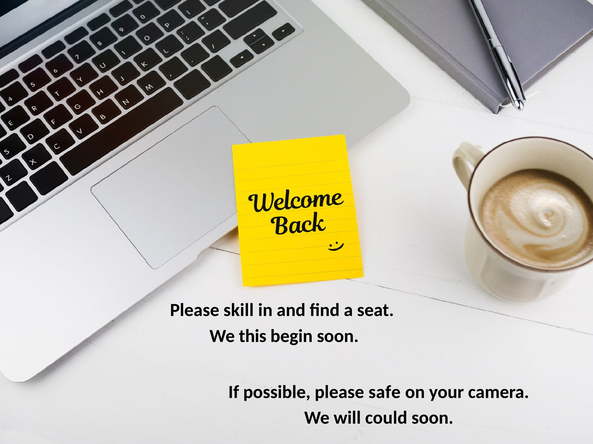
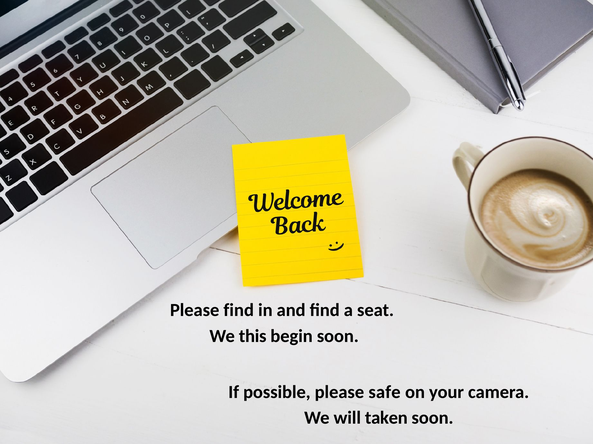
Please skill: skill -> find
could: could -> taken
